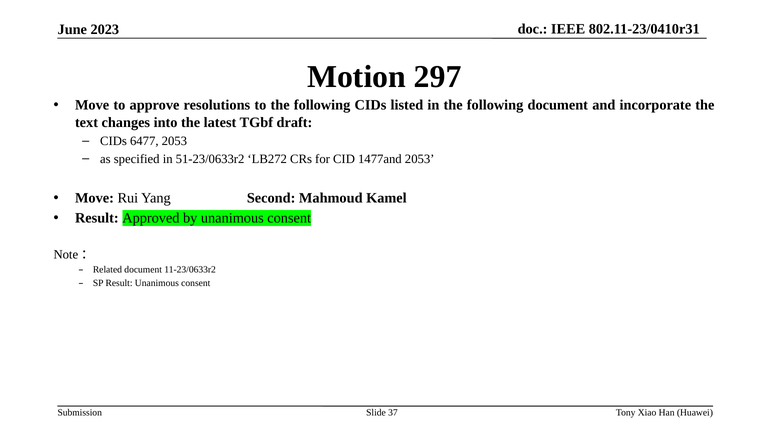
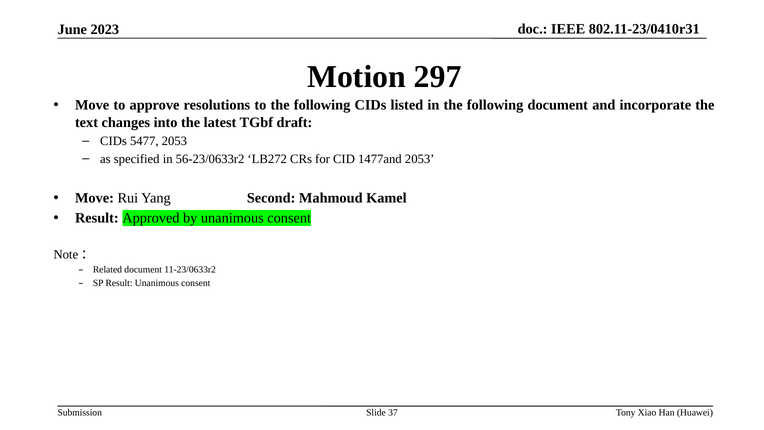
6477: 6477 -> 5477
51-23/0633r2: 51-23/0633r2 -> 56-23/0633r2
